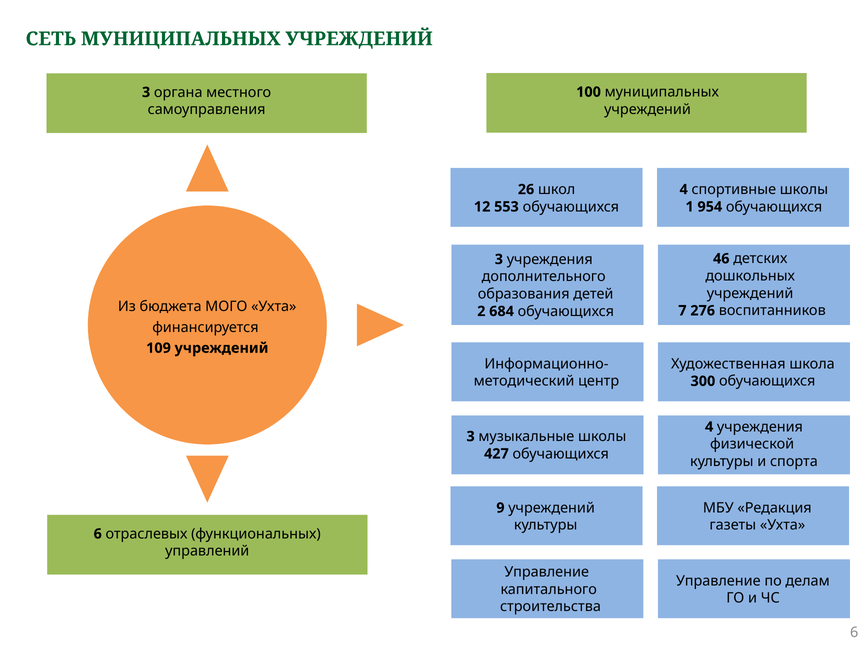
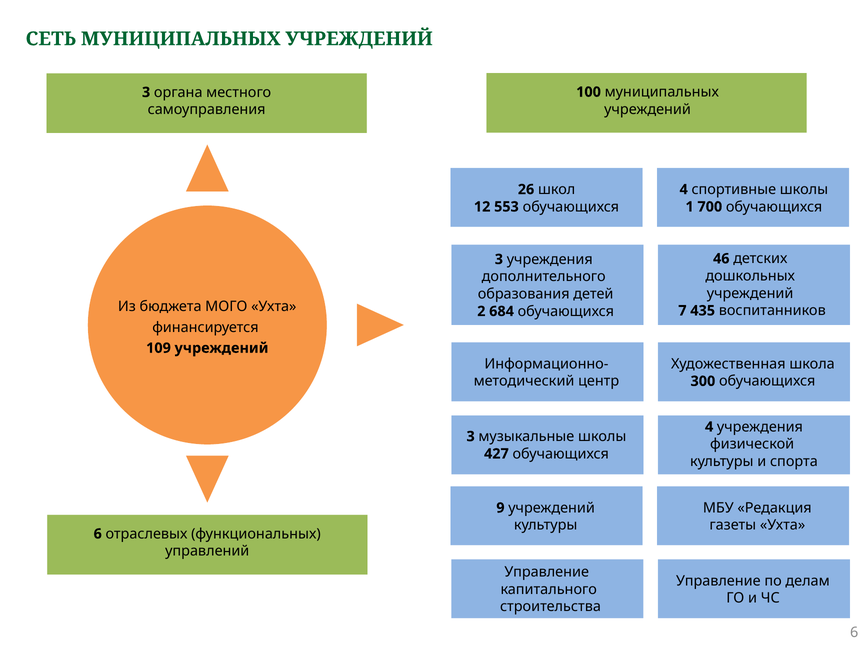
954: 954 -> 700
276: 276 -> 435
